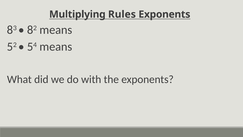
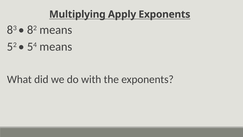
Rules: Rules -> Apply
